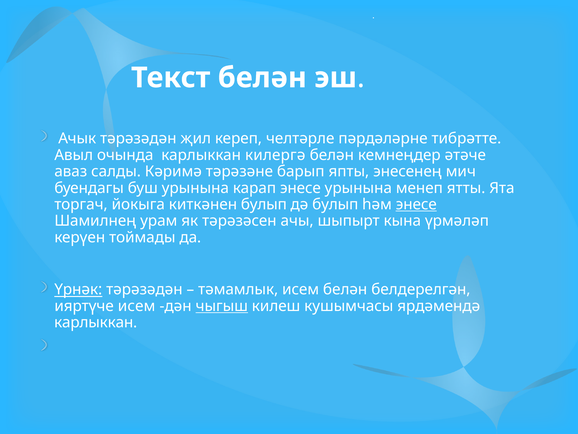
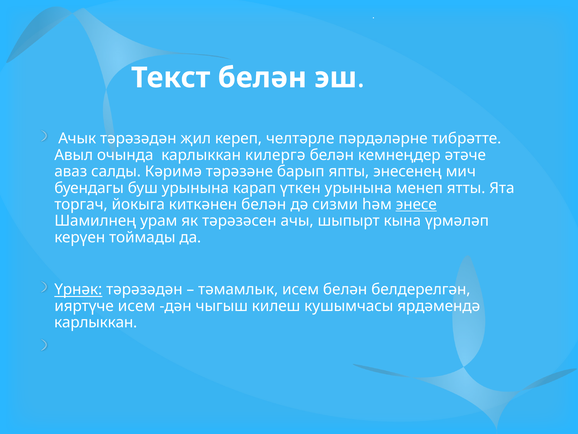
карап энесе: энесе -> үткен
киткәнен булып: булып -> белән
дә булып: булып -> сизми
чыгыш underline: present -> none
